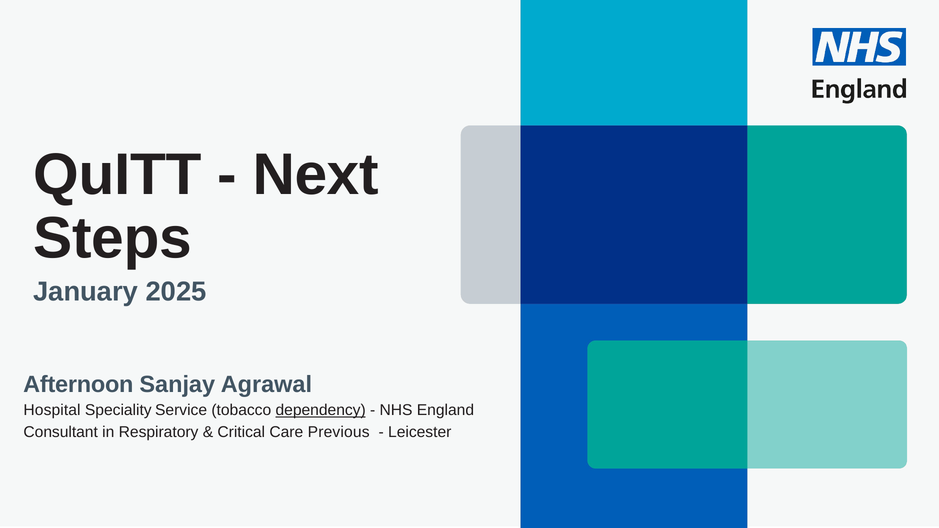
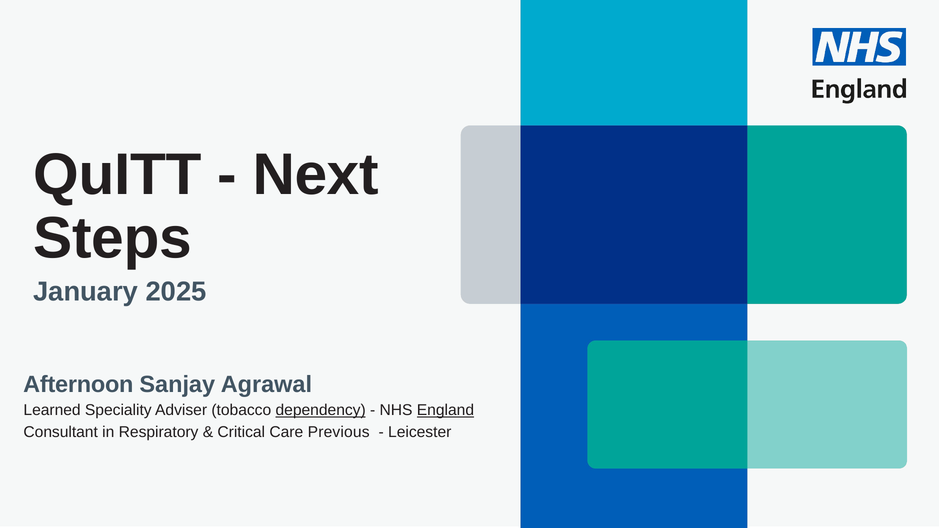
Hospital: Hospital -> Learned
Service: Service -> Adviser
England underline: none -> present
